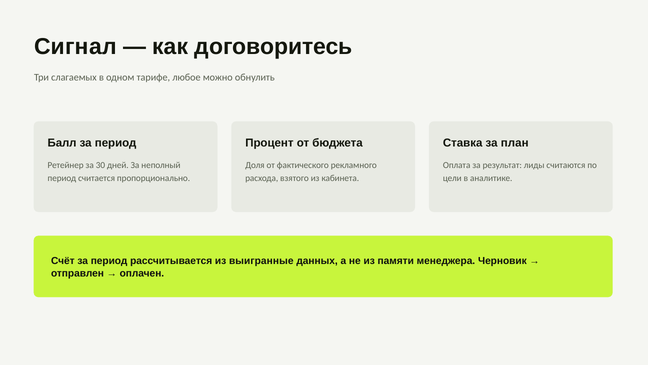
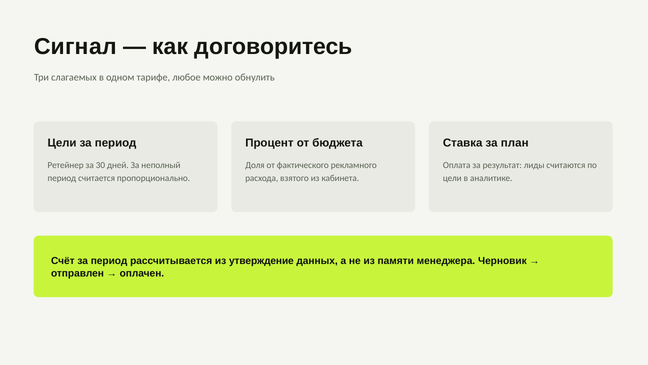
Балл at (62, 143): Балл -> Цели
выигранные: выигранные -> утверждение
